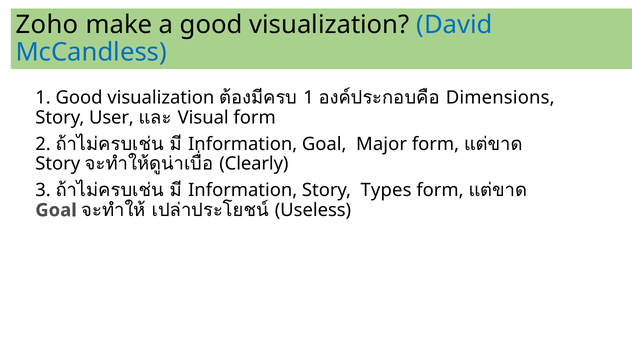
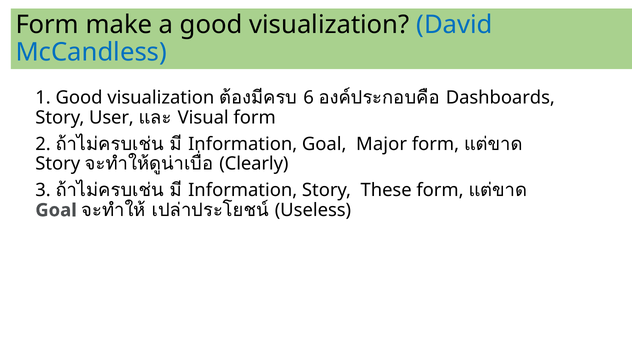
Zoho at (47, 25): Zoho -> Form
1 at (309, 98): 1 -> 6
Dimensions: Dimensions -> Dashboards
Types: Types -> These
